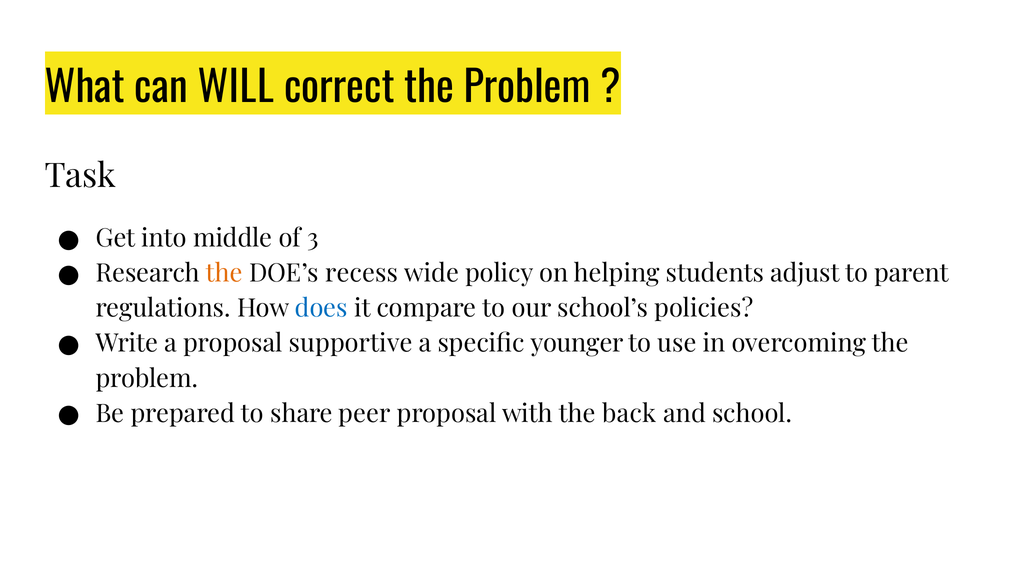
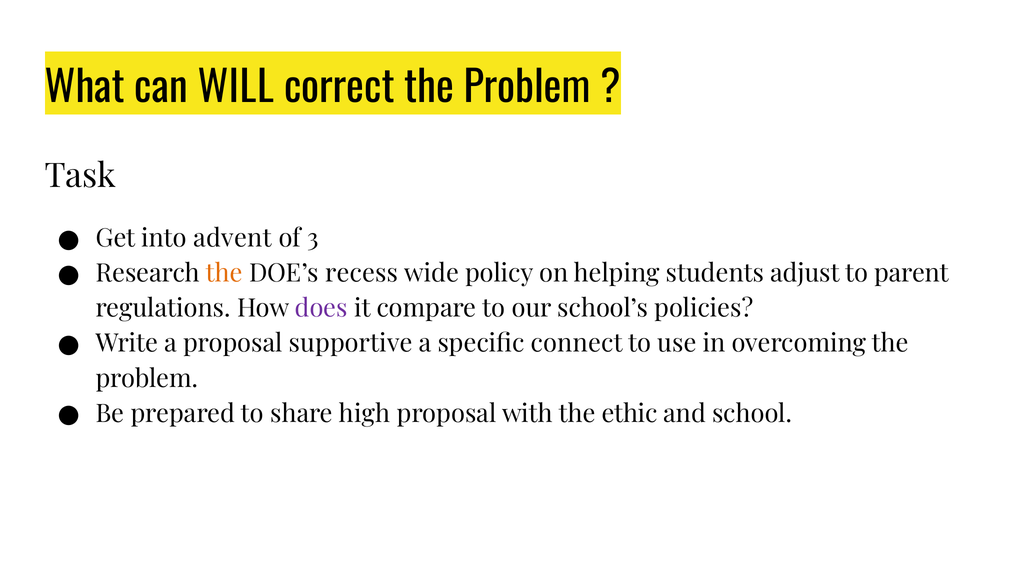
middle: middle -> advent
does colour: blue -> purple
younger: younger -> connect
peer: peer -> high
back: back -> ethic
